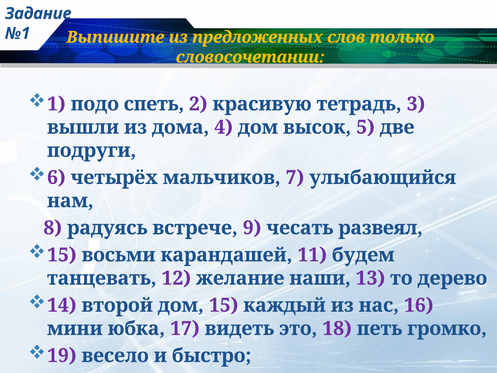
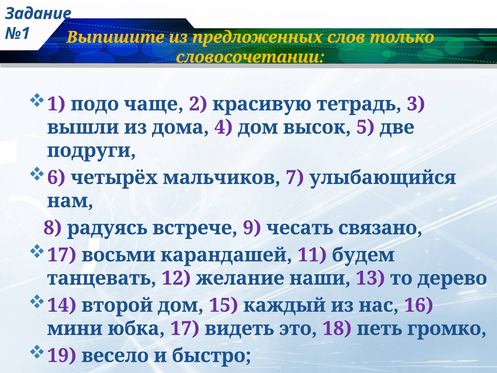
спеть: спеть -> чаще
развеял: развеял -> связано
15 at (62, 255): 15 -> 17
